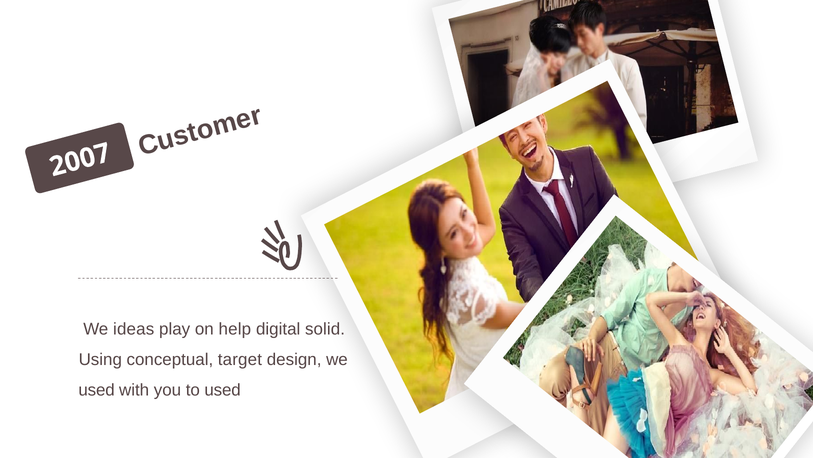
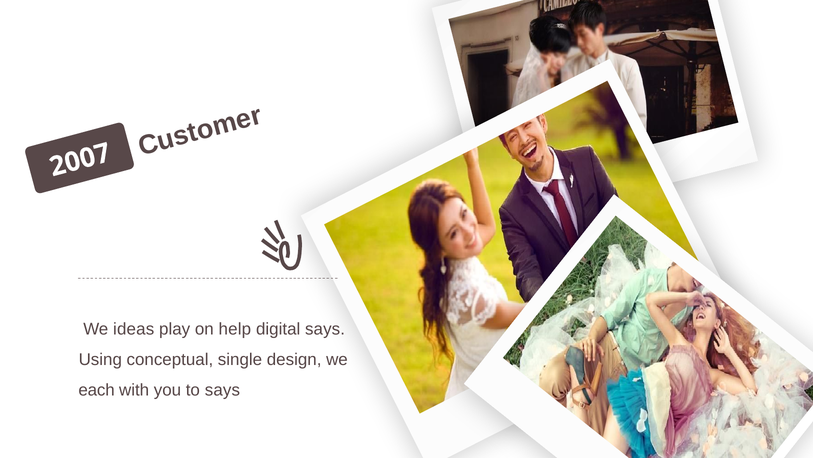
digital solid: solid -> says
target: target -> single
used at (97, 389): used -> each
to used: used -> says
